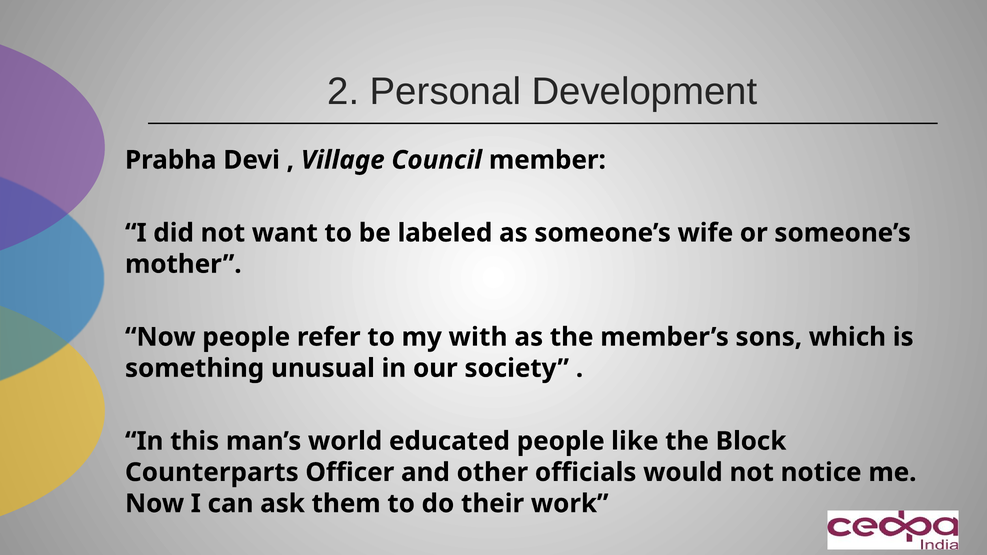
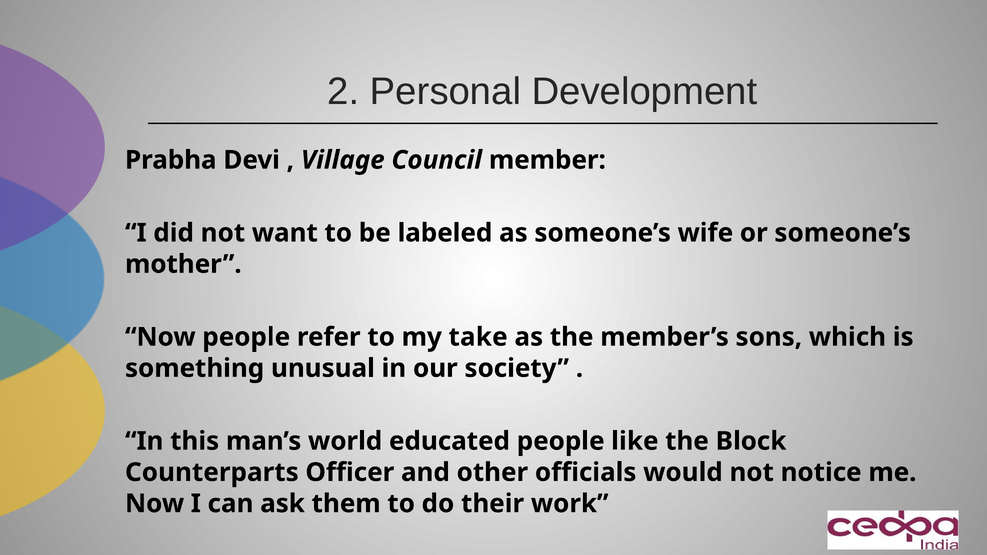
with: with -> take
